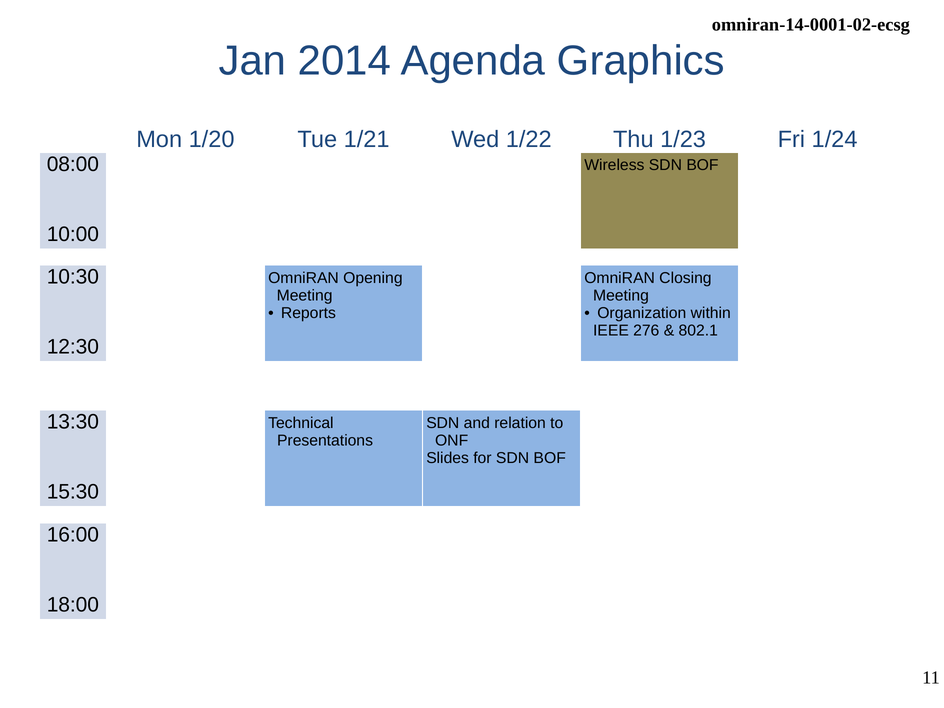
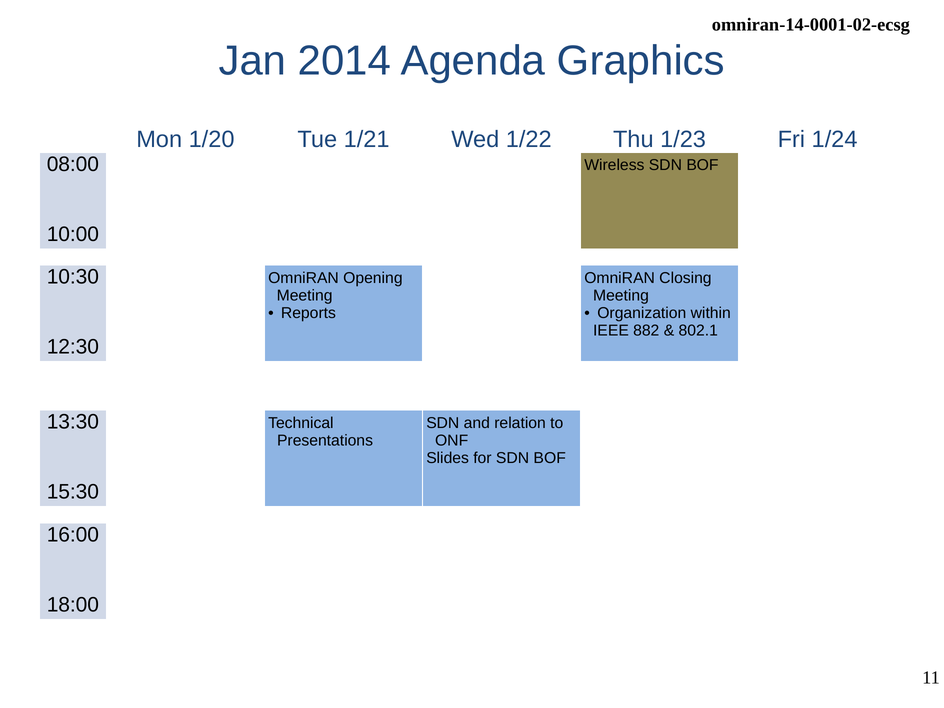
276: 276 -> 882
